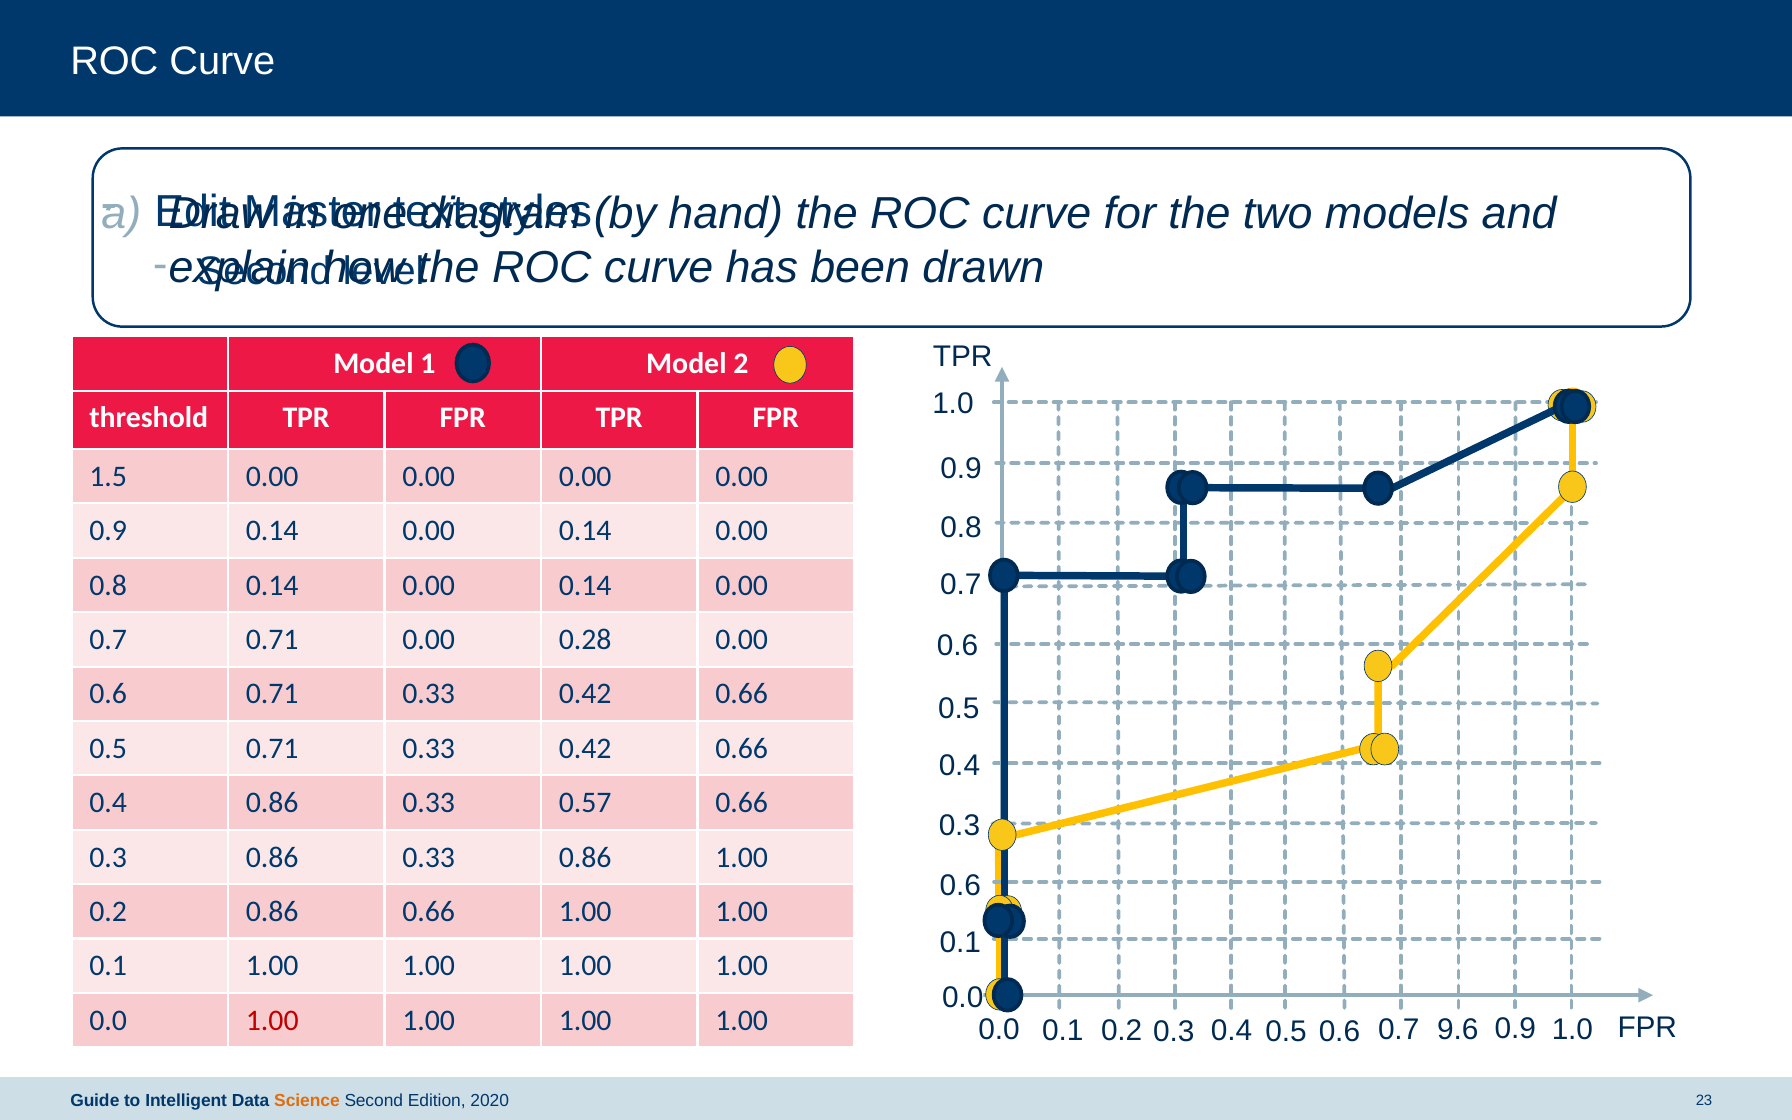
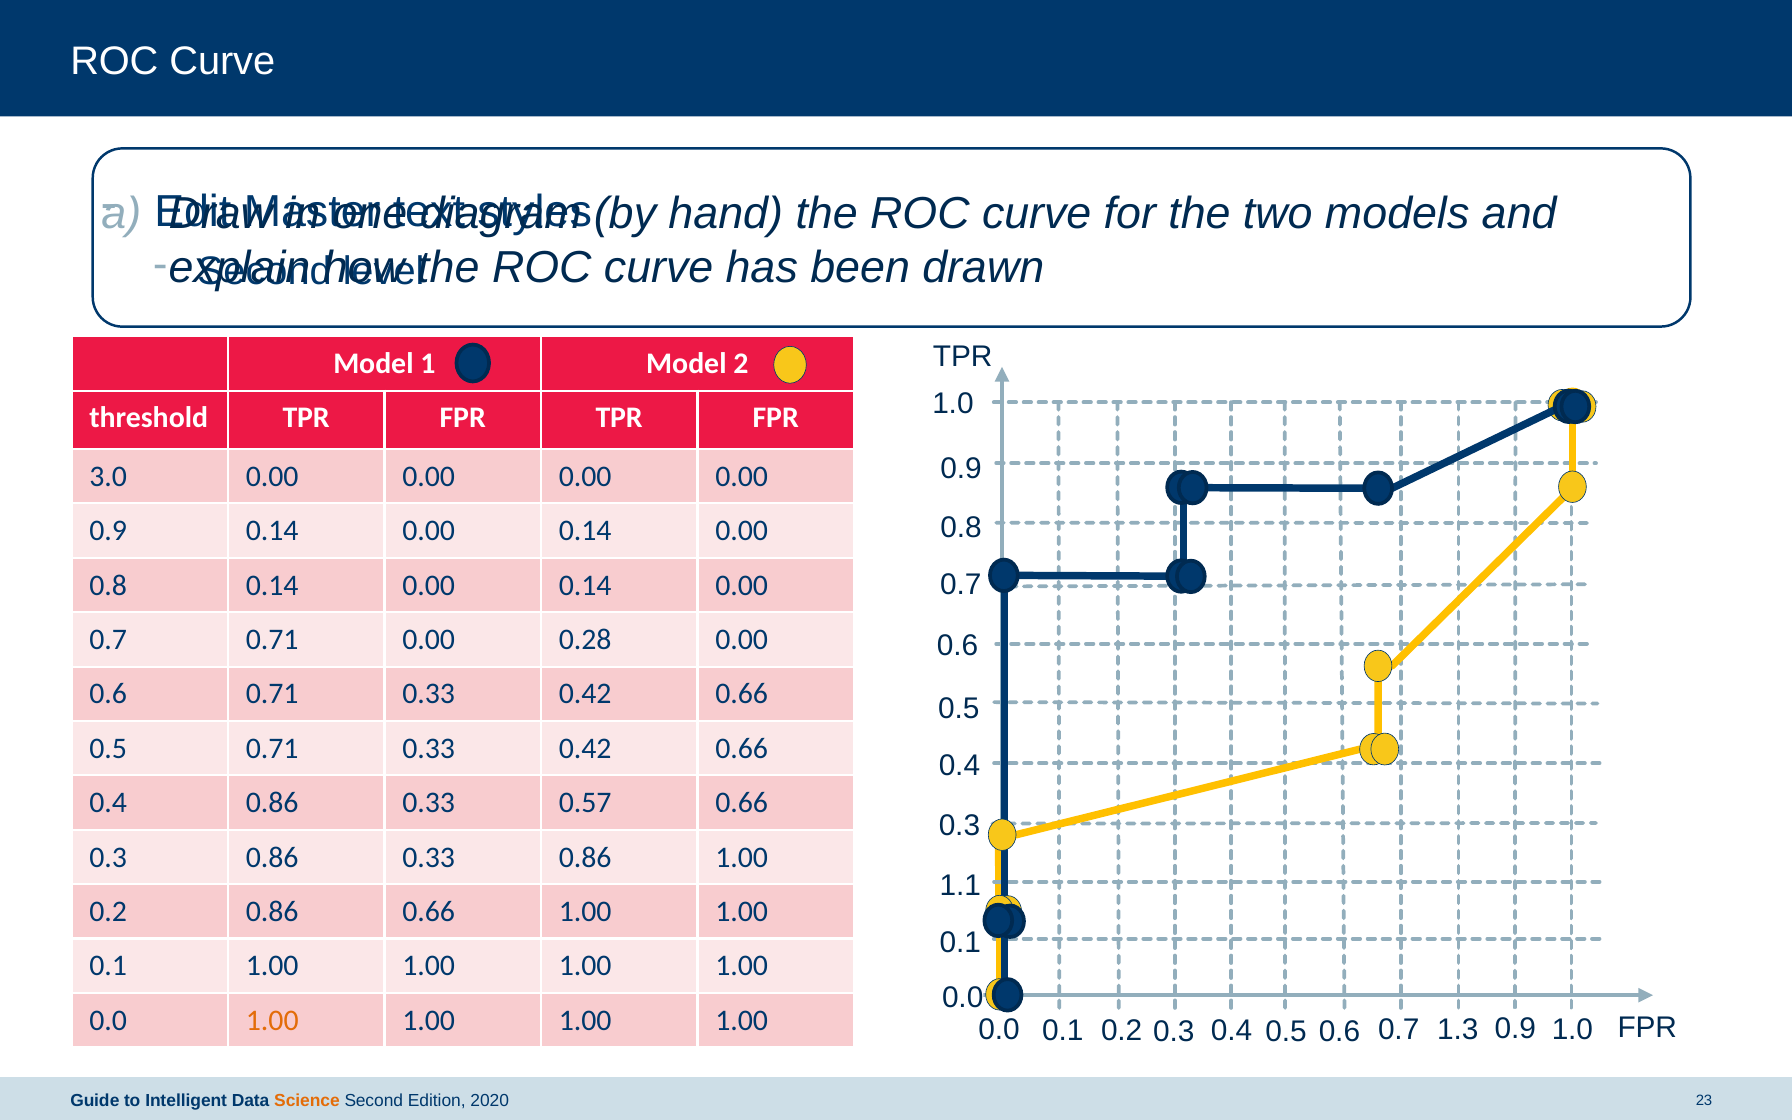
1.5: 1.5 -> 3.0
0.6 at (960, 886): 0.6 -> 1.1
1.00 at (272, 1020) colour: red -> orange
9.6: 9.6 -> 1.3
